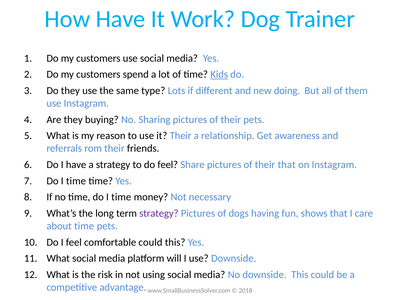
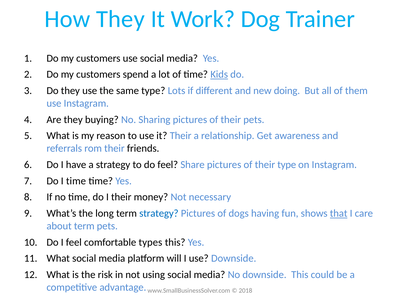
How Have: Have -> They
their that: that -> type
time do I time: time -> their
strategy at (159, 213) colour: purple -> blue
that at (339, 213) underline: none -> present
about time: time -> term
comfortable could: could -> types
